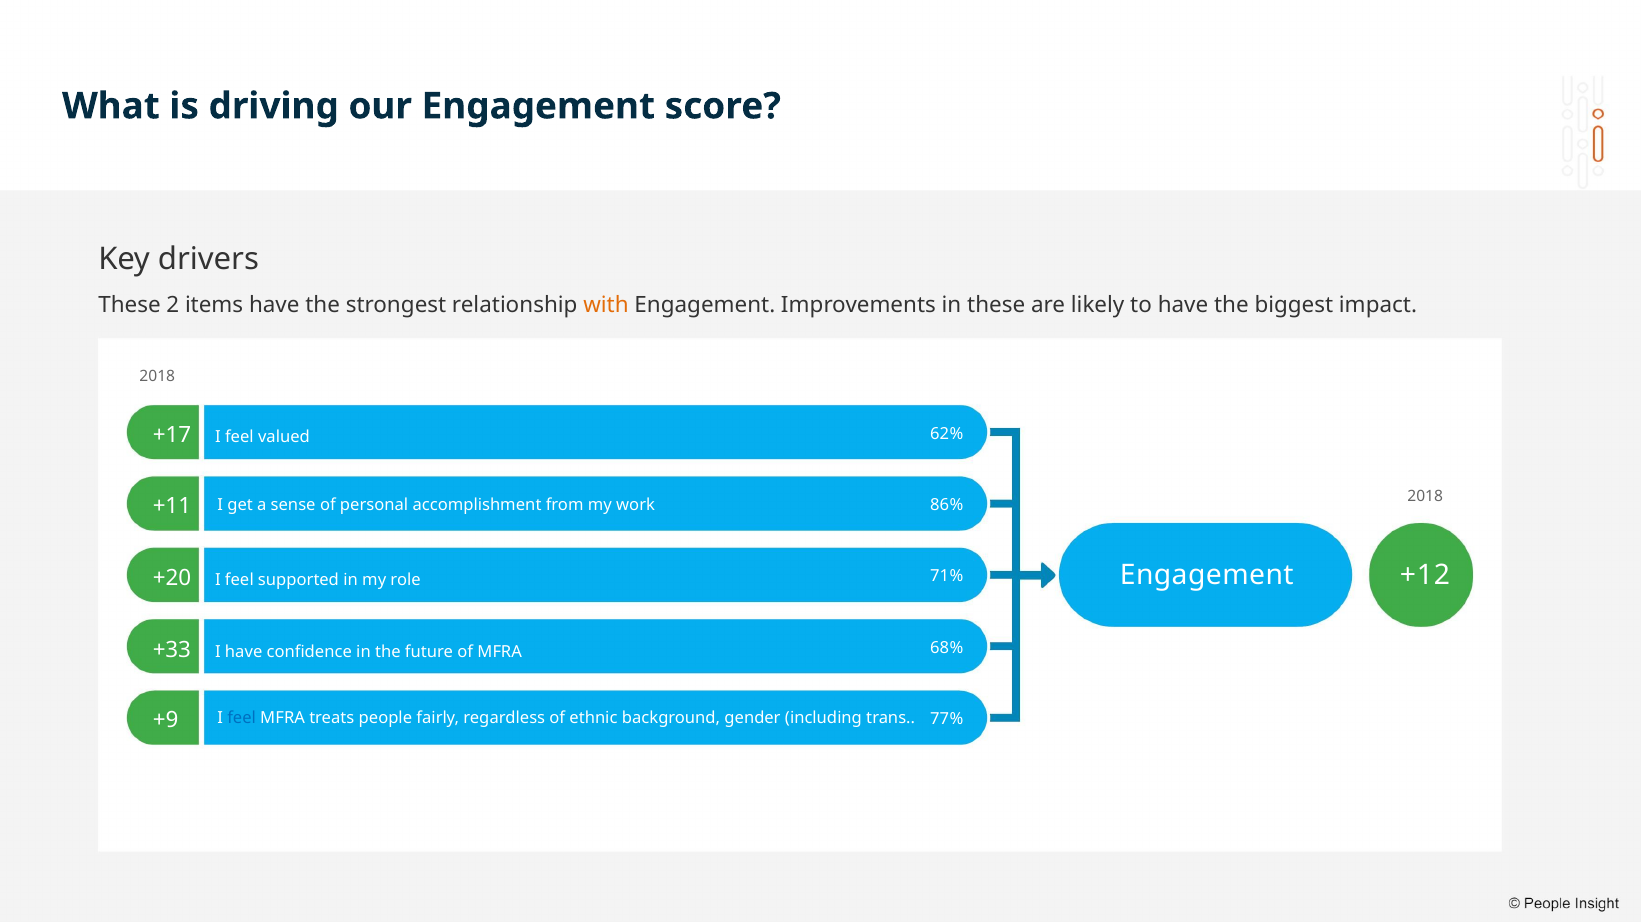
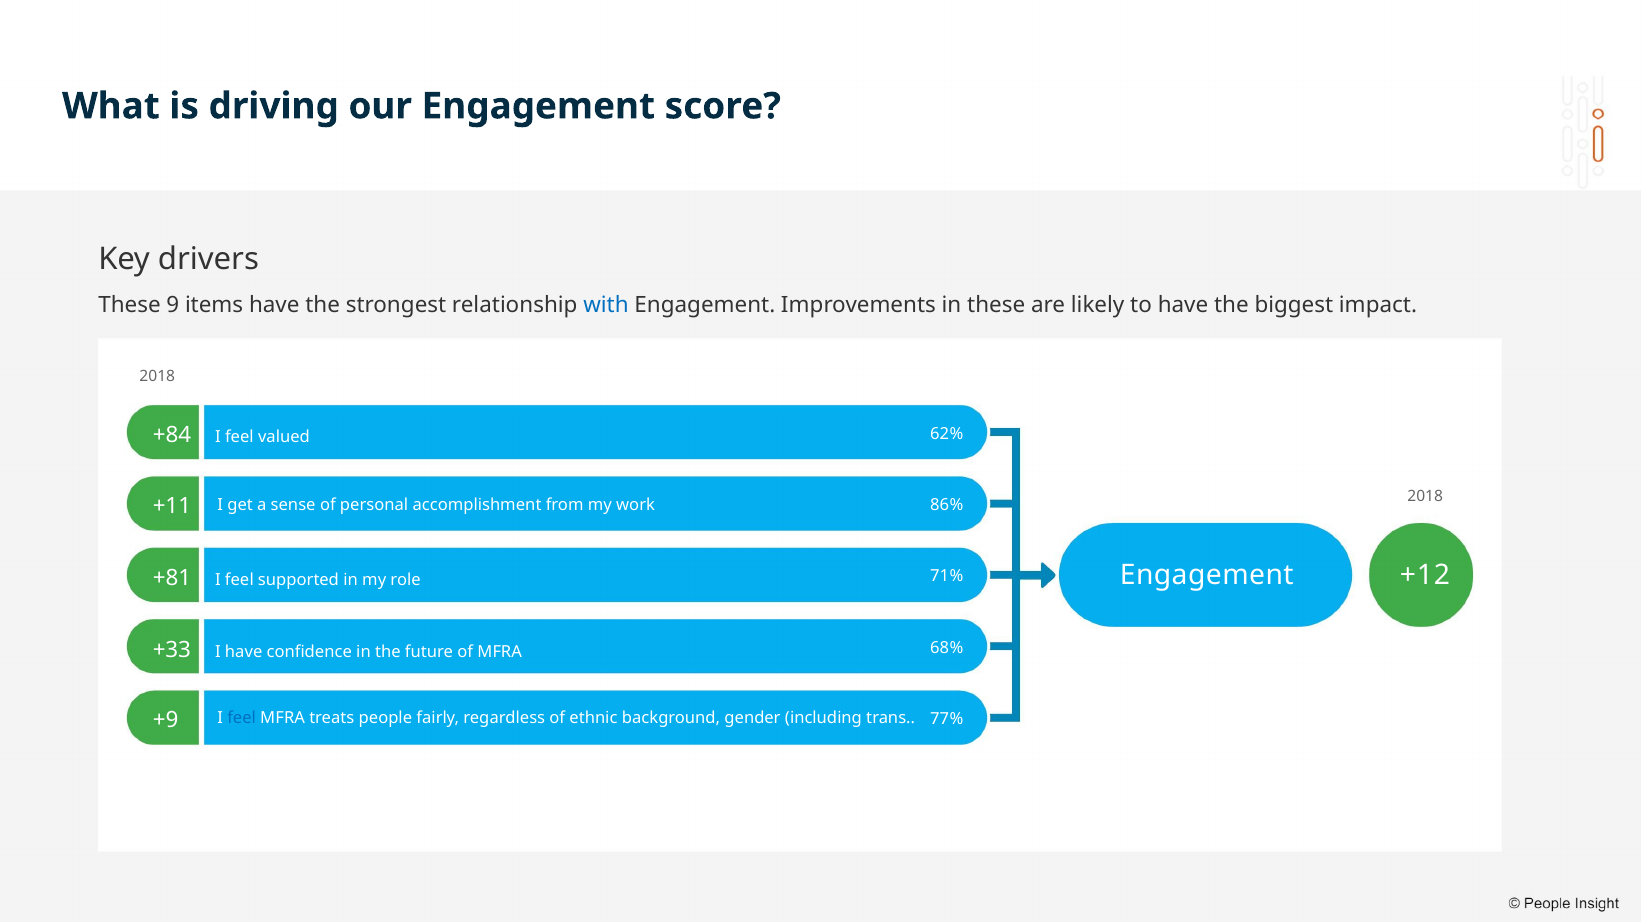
2: 2 -> 9
with colour: orange -> blue
+17: +17 -> +84
+20: +20 -> +81
